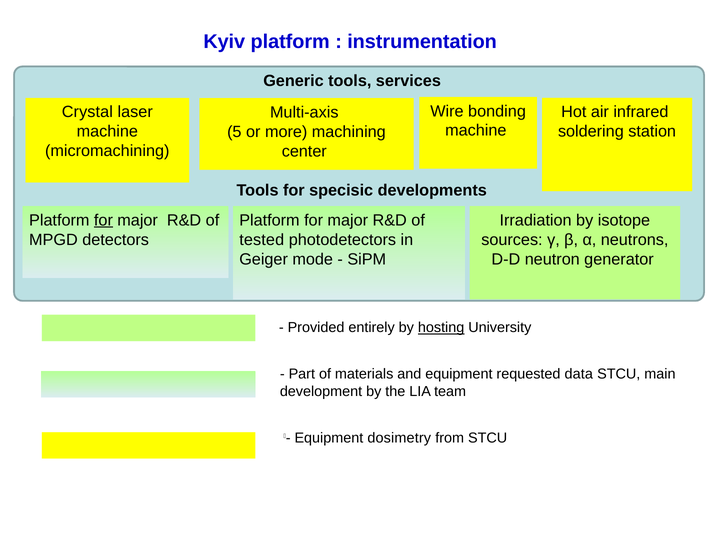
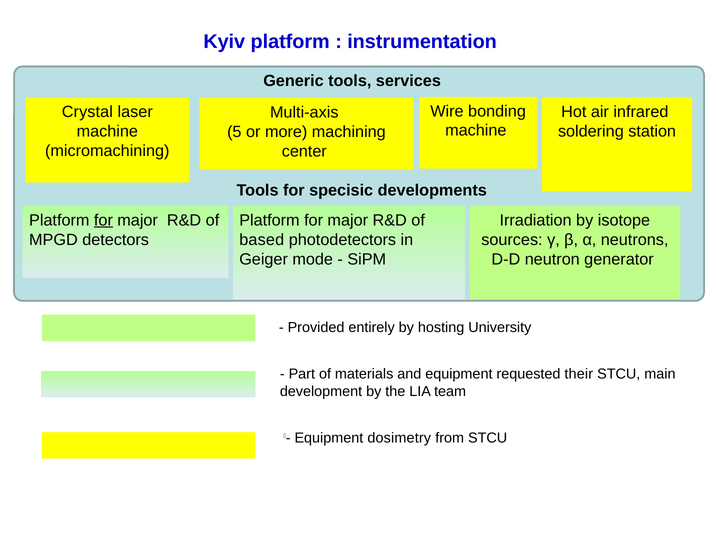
tested: tested -> based
hosting underline: present -> none
data: data -> their
